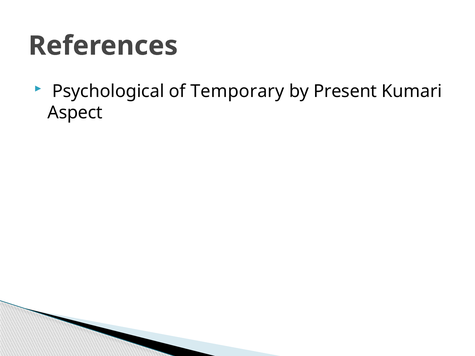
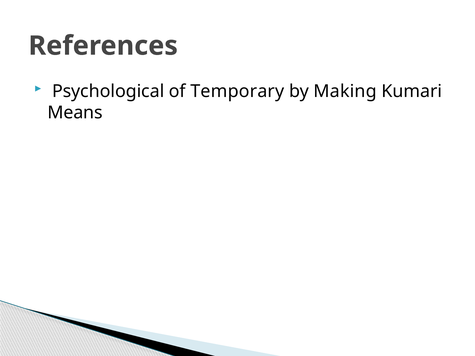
Present: Present -> Making
Aspect: Aspect -> Means
